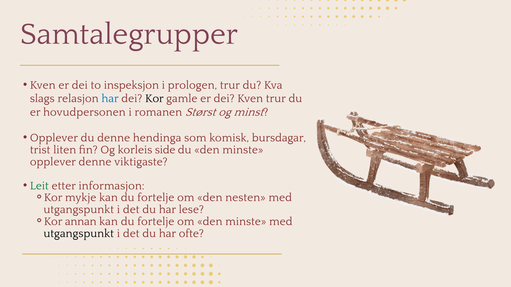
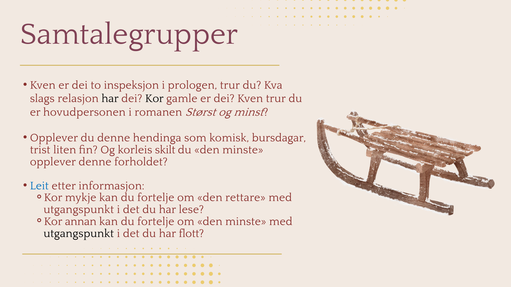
har at (110, 99) colour: blue -> black
side: side -> skilt
viktigaste: viktigaste -> forholdet
Leit colour: green -> blue
nesten: nesten -> rettare
ofte: ofte -> flott
